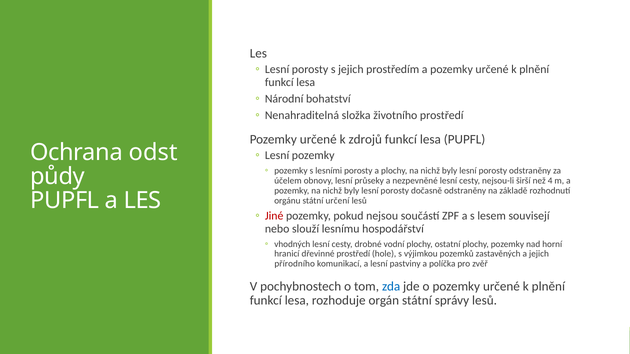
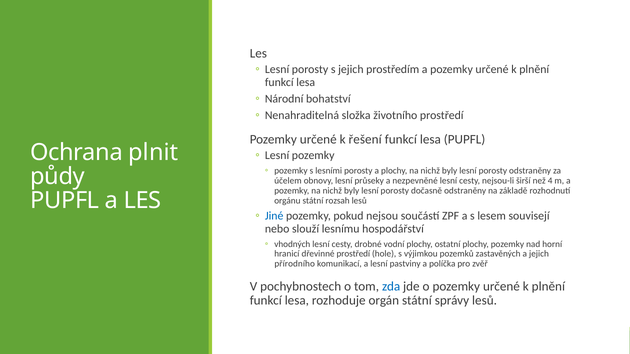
zdrojů: zdrojů -> řešení
odst: odst -> plnit
určení: určení -> rozsah
Jiné colour: red -> blue
